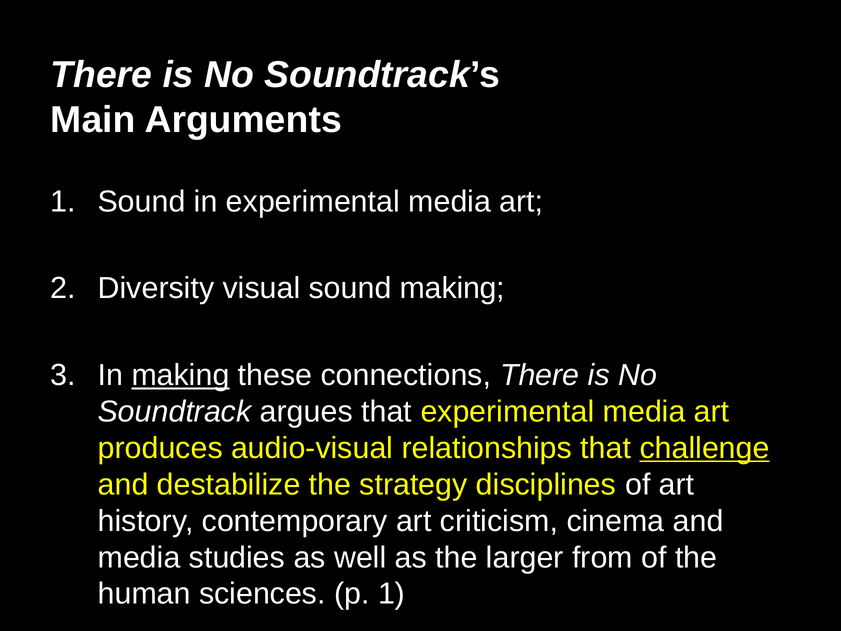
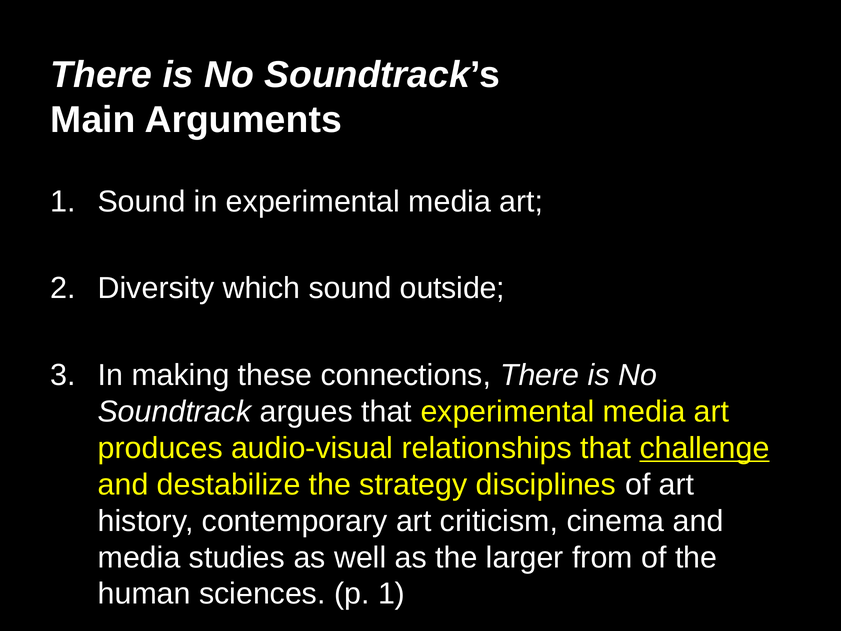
visual: visual -> which
sound making: making -> outside
making at (180, 375) underline: present -> none
